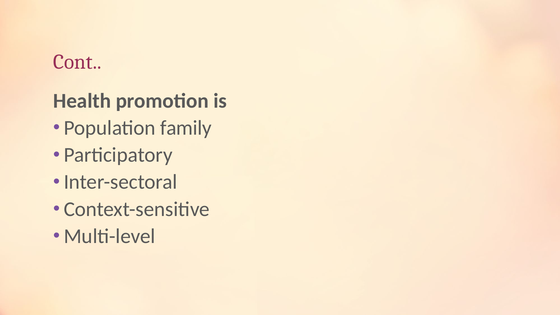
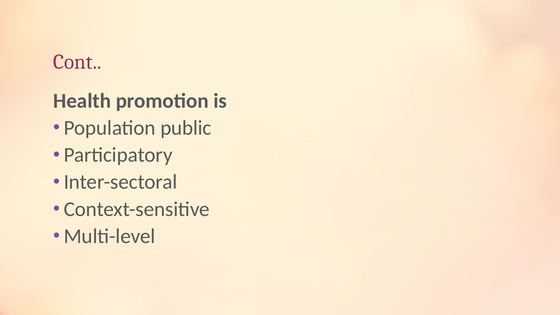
family: family -> public
